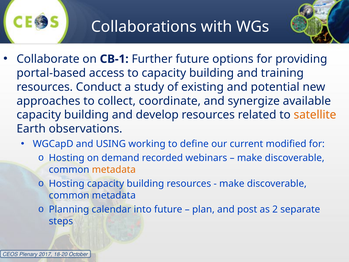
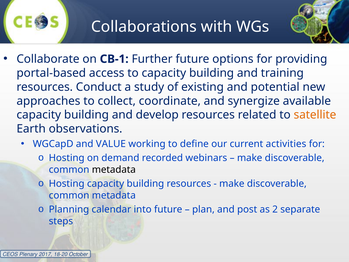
USING: USING -> VALUE
modified: modified -> activities
metadata at (114, 170) colour: orange -> black
